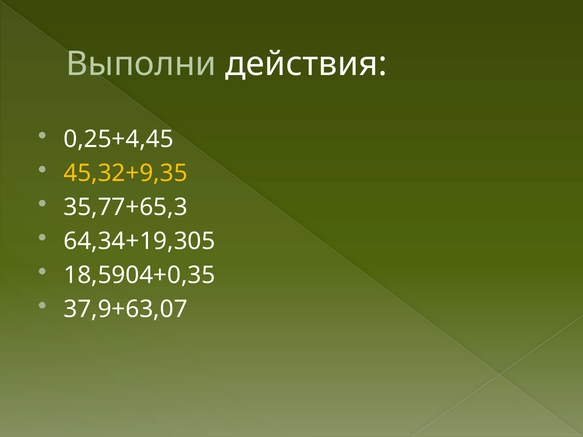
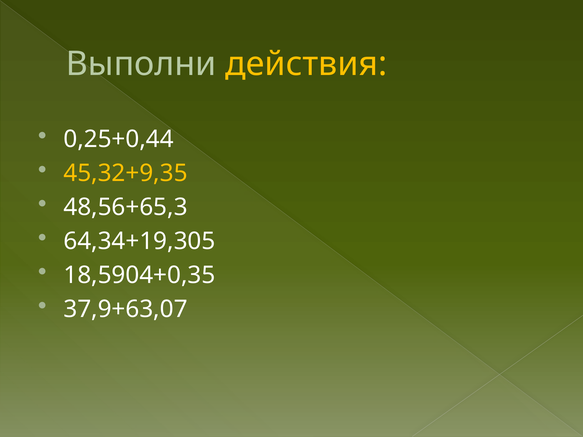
действия colour: white -> yellow
0,25+4,45: 0,25+4,45 -> 0,25+0,44
35,77+65,3: 35,77+65,3 -> 48,56+65,3
